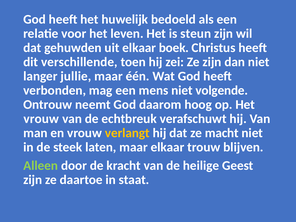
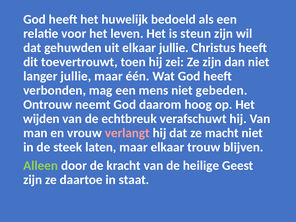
elkaar boek: boek -> jullie
verschillende: verschillende -> toevertrouwt
volgende: volgende -> gebeden
vrouw at (41, 119): vrouw -> wijden
verlangt colour: yellow -> pink
